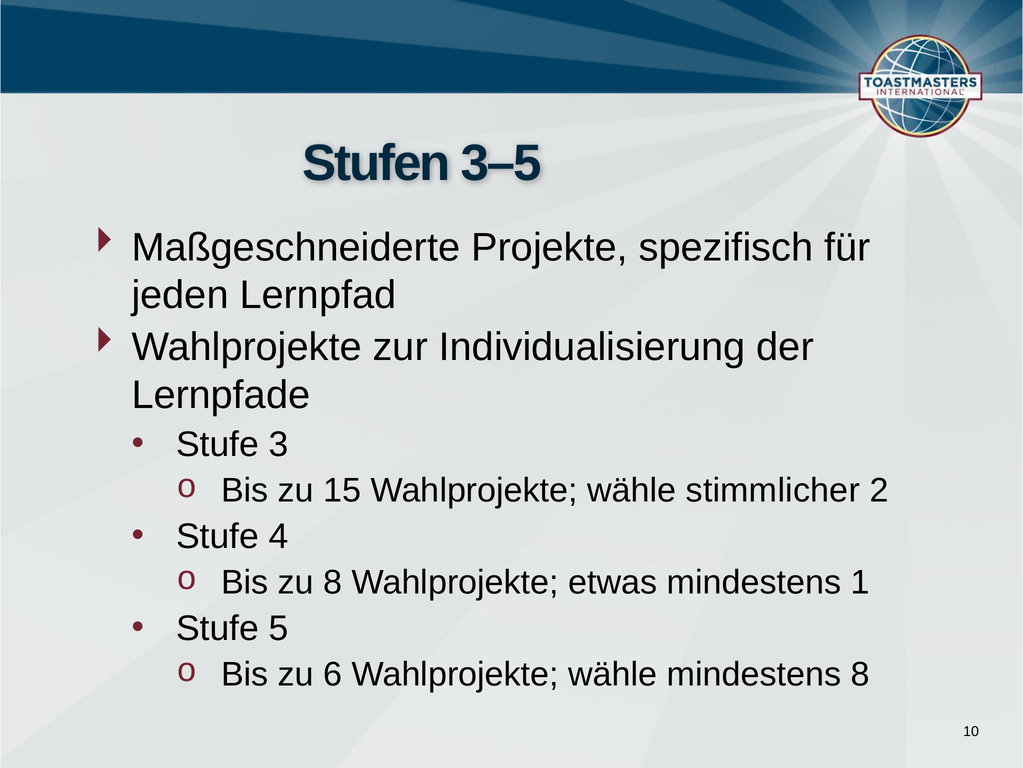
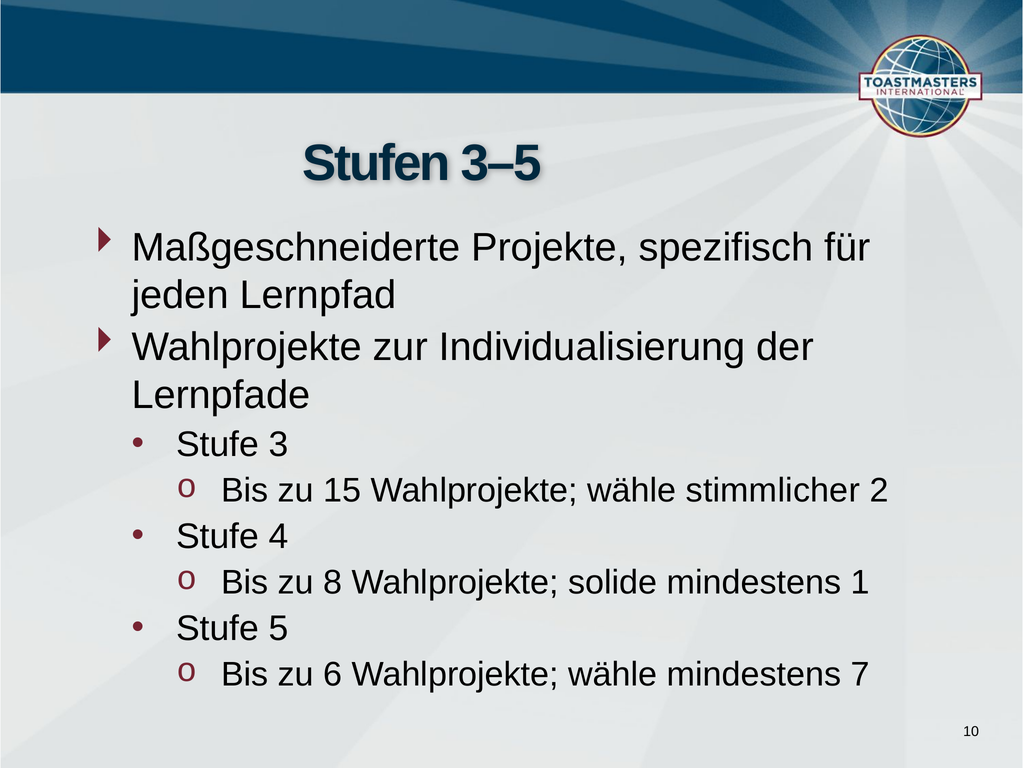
etwas: etwas -> solide
mindestens 8: 8 -> 7
